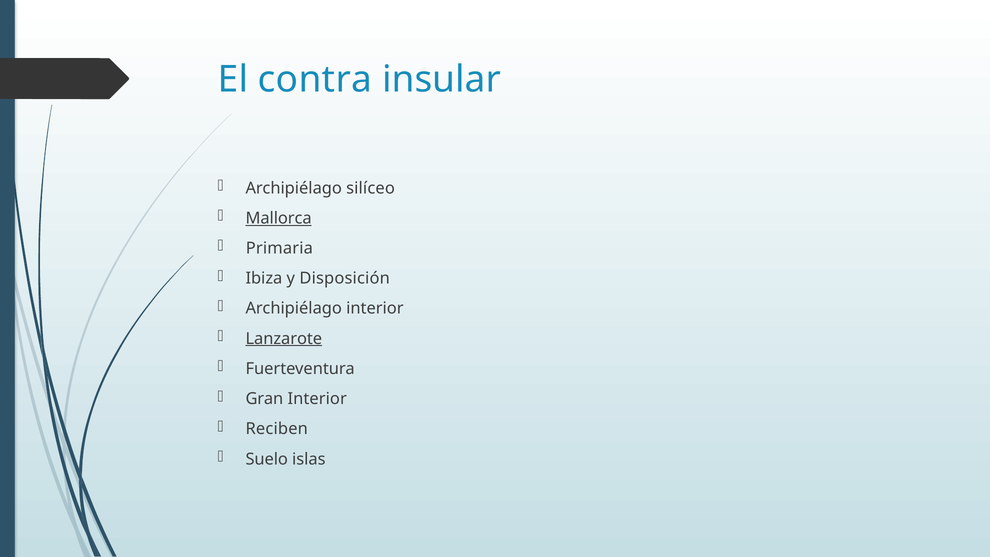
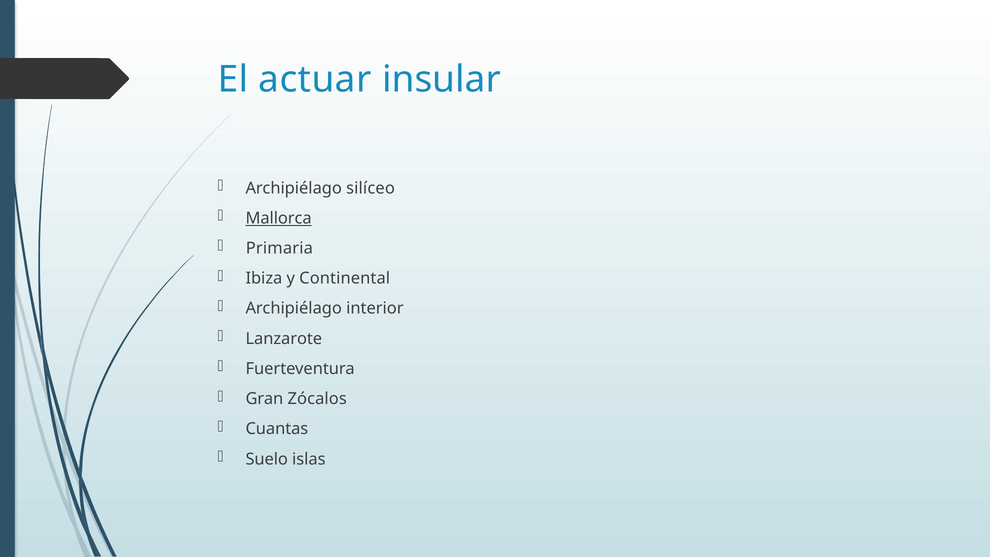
contra: contra -> actuar
Disposición: Disposición -> Continental
Lanzarote underline: present -> none
Gran Interior: Interior -> Zócalos
Reciben: Reciben -> Cuantas
